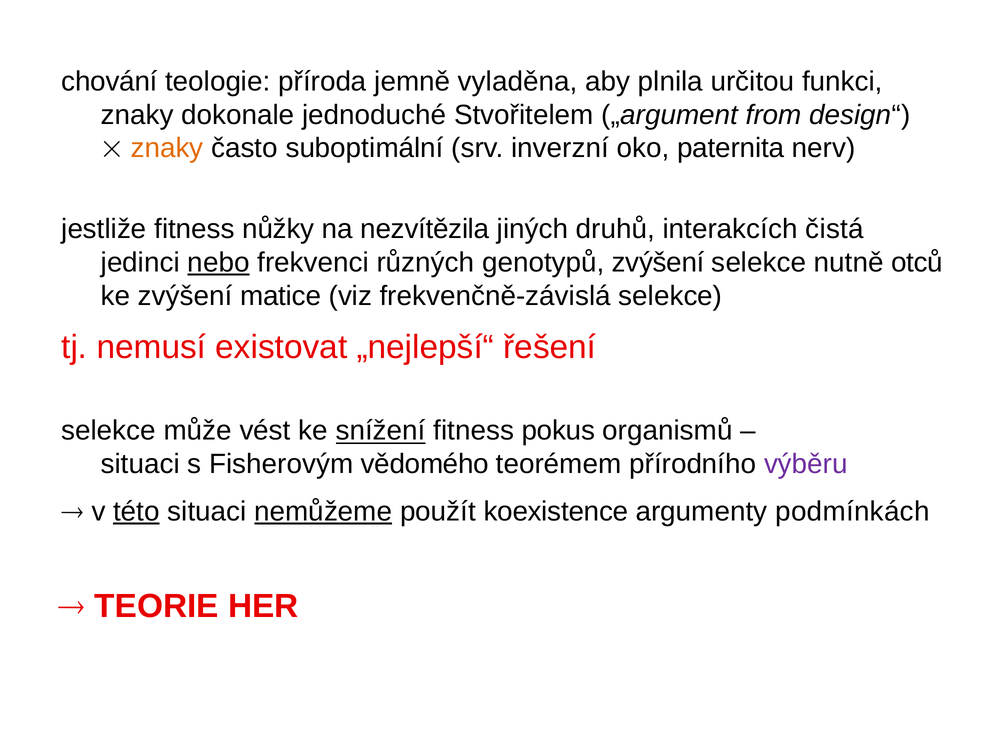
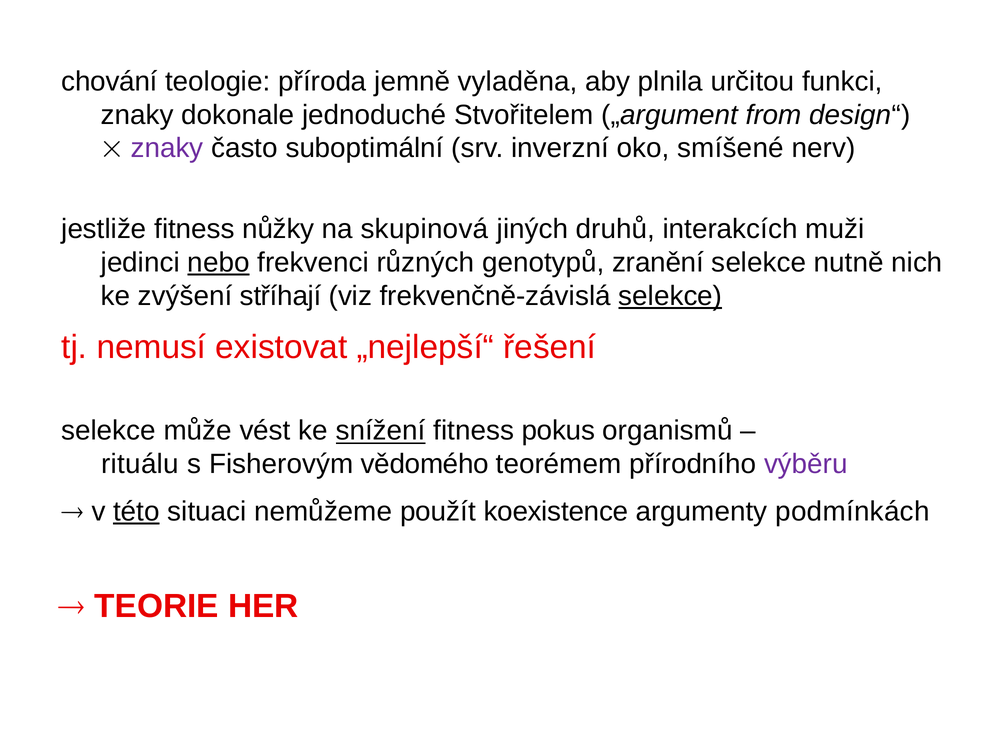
znaky at (167, 148) colour: orange -> purple
paternita: paternita -> smíšené
nezvítězila: nezvítězila -> skupinová
čistá: čistá -> muži
genotypů zvýšení: zvýšení -> zranění
otců: otců -> nich
matice: matice -> stříhají
selekce at (670, 296) underline: none -> present
situaci at (140, 464): situaci -> rituálu
nemůžeme underline: present -> none
